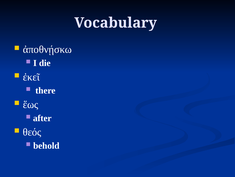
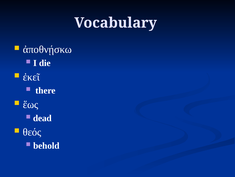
after: after -> dead
